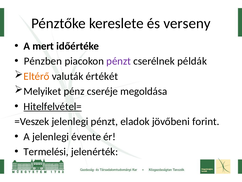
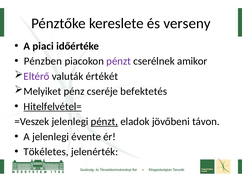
mert: mert -> piaci
példák: példák -> amikor
Eltérő colour: orange -> purple
megoldása: megoldása -> befektetés
pénzt at (104, 121) underline: none -> present
forint: forint -> távon
Termelési: Termelési -> Tökéletes
